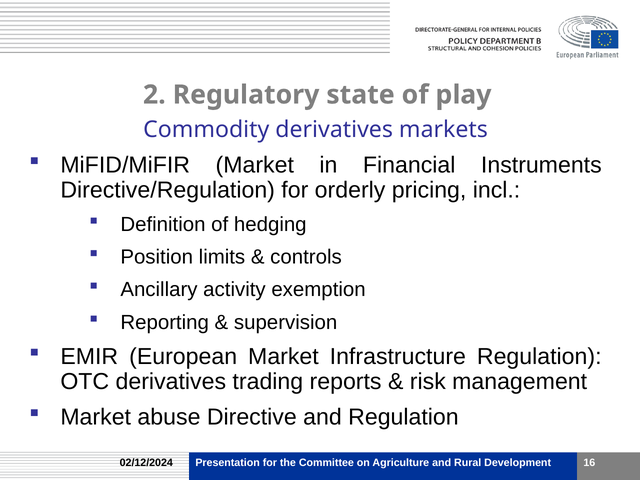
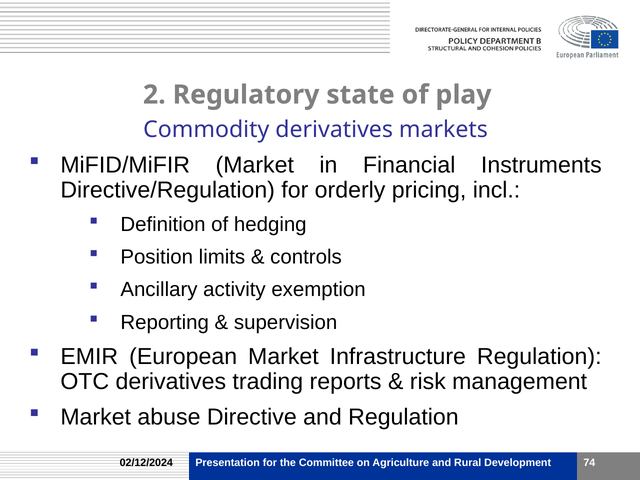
16: 16 -> 74
